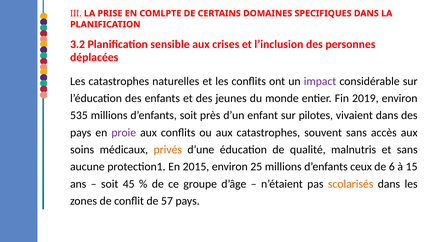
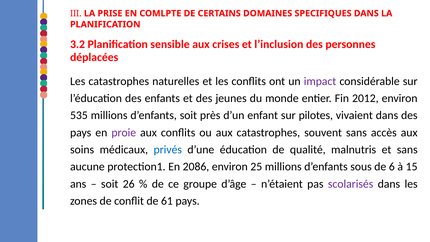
2019: 2019 -> 2012
privés colour: orange -> blue
2015: 2015 -> 2086
ceux: ceux -> sous
45: 45 -> 26
scolarisés colour: orange -> purple
57: 57 -> 61
